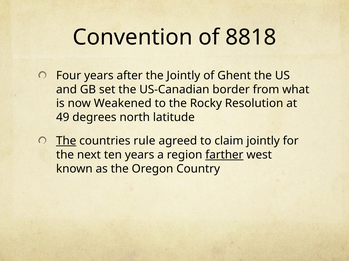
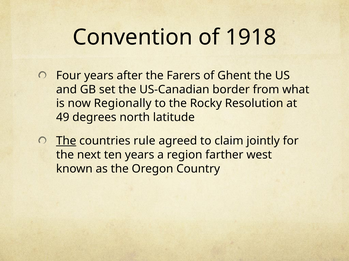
8818: 8818 -> 1918
the Jointly: Jointly -> Farers
Weakened: Weakened -> Regionally
farther underline: present -> none
